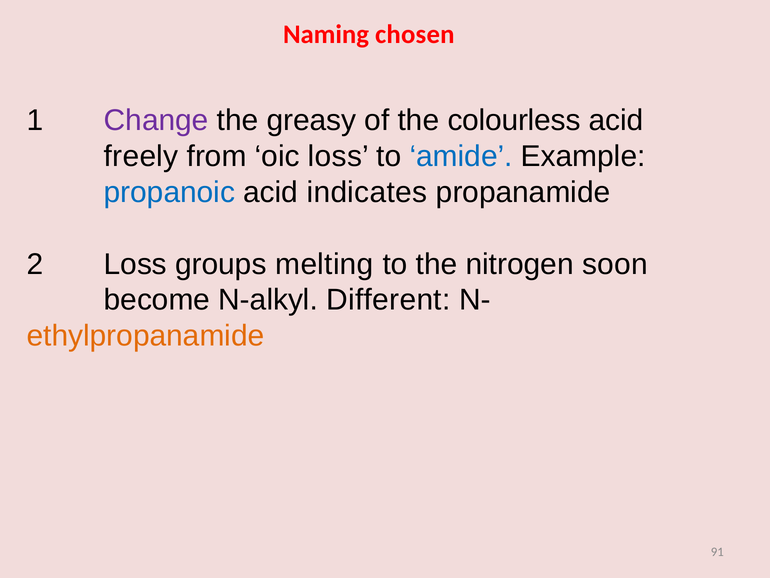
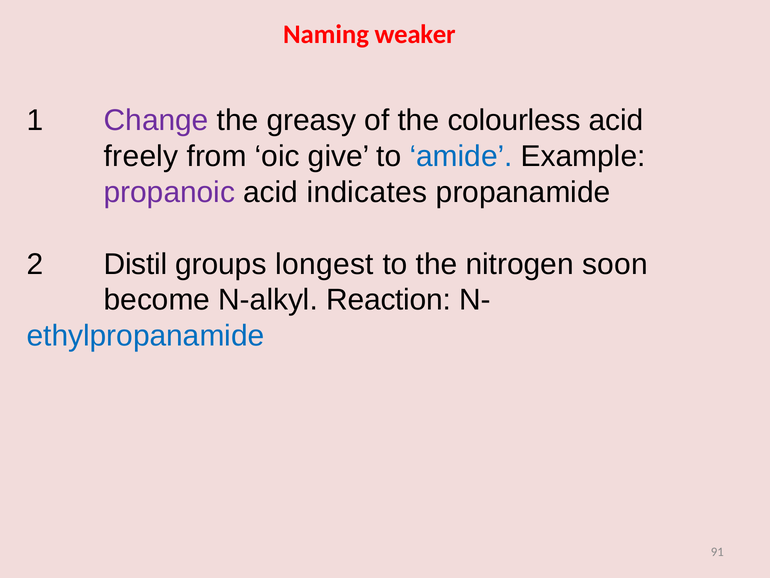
chosen: chosen -> weaker
oic loss: loss -> give
propanoic colour: blue -> purple
2 Loss: Loss -> Distil
melting: melting -> longest
Different: Different -> Reaction
ethylpropanamide colour: orange -> blue
